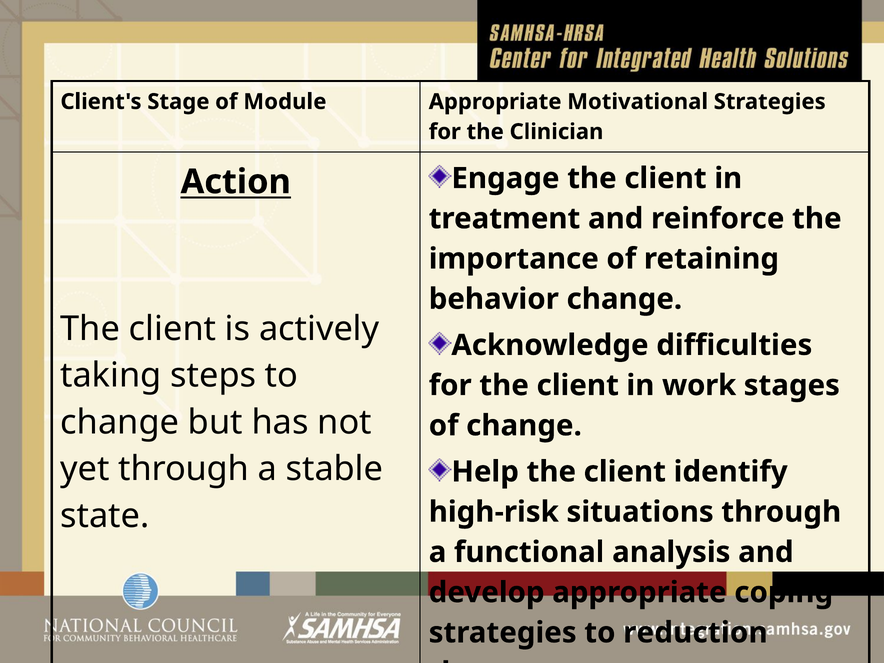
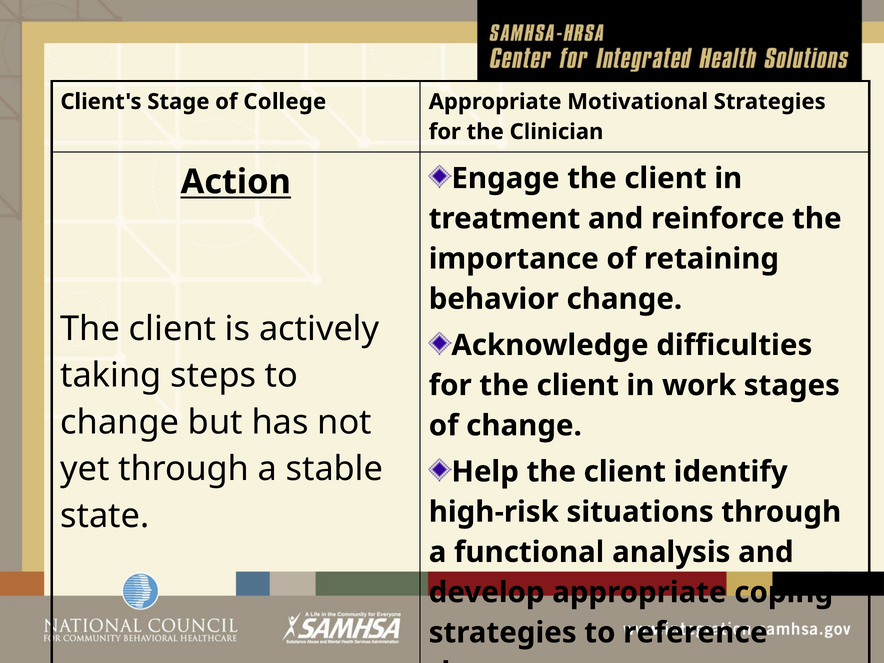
Module: Module -> College
reduction: reduction -> reference
